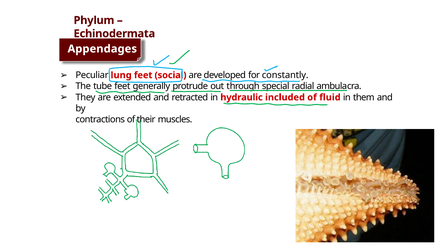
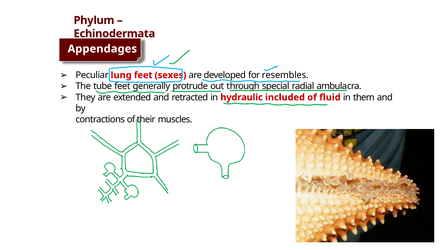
social: social -> sexes
constantly: constantly -> resembles
